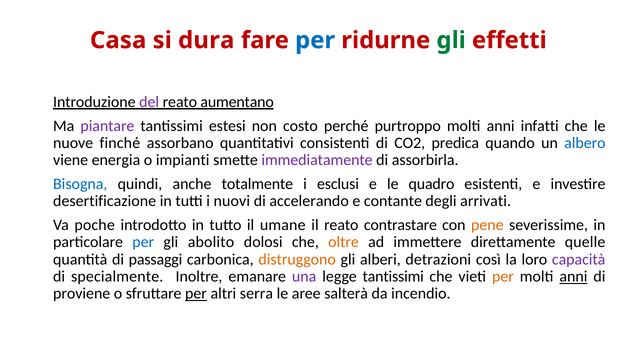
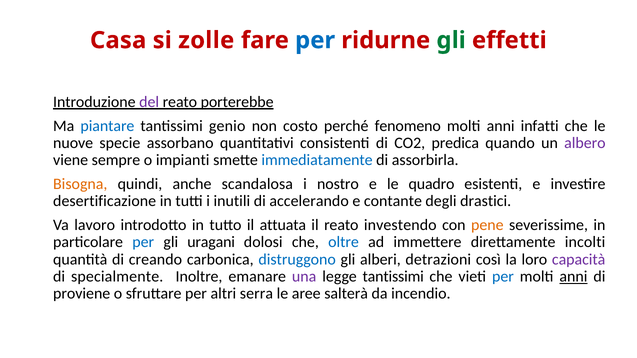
dura: dura -> zolle
aumentano: aumentano -> porterebbe
piantare colour: purple -> blue
estesi: estesi -> genio
purtroppo: purtroppo -> fenomeno
finché: finché -> specie
albero colour: blue -> purple
energia: energia -> sempre
immediatamente colour: purple -> blue
Bisogna colour: blue -> orange
totalmente: totalmente -> scandalosa
esclusi: esclusi -> nostro
nuovi: nuovi -> inutili
arrivati: arrivati -> drastici
poche: poche -> lavoro
umane: umane -> attuata
contrastare: contrastare -> investendo
abolito: abolito -> uragani
oltre colour: orange -> blue
quelle: quelle -> incolti
passaggi: passaggi -> creando
distruggono colour: orange -> blue
per at (503, 277) colour: orange -> blue
per at (196, 294) underline: present -> none
